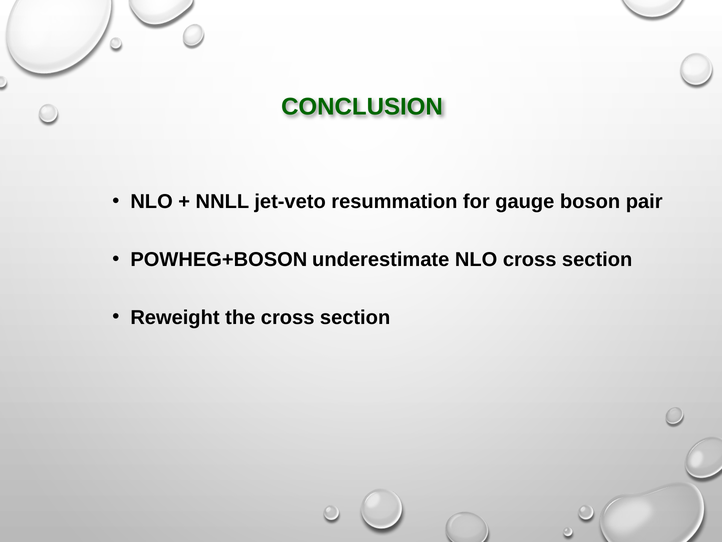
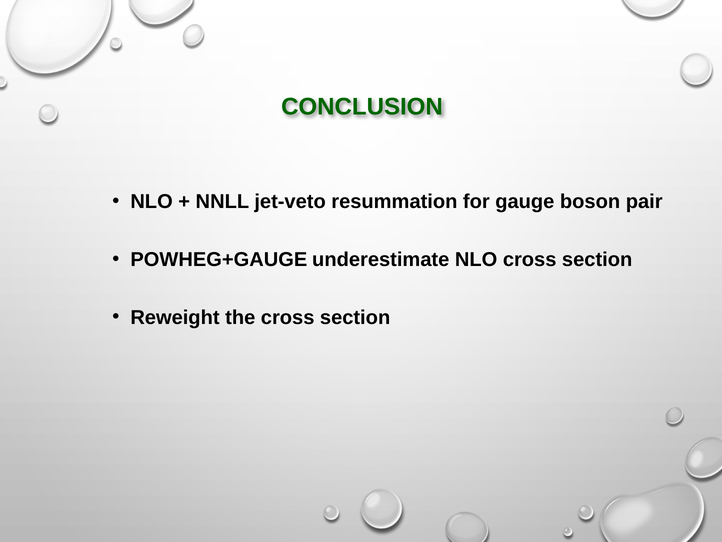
POWHEG+BOSON: POWHEG+BOSON -> POWHEG+GAUGE
